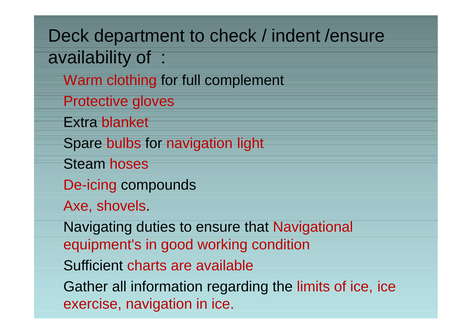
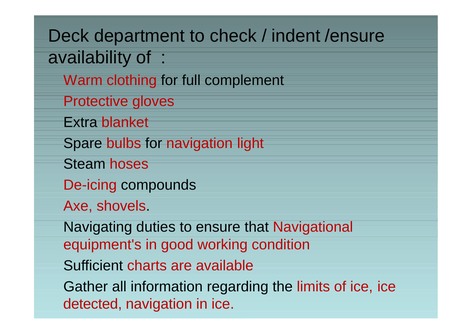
exercise: exercise -> detected
